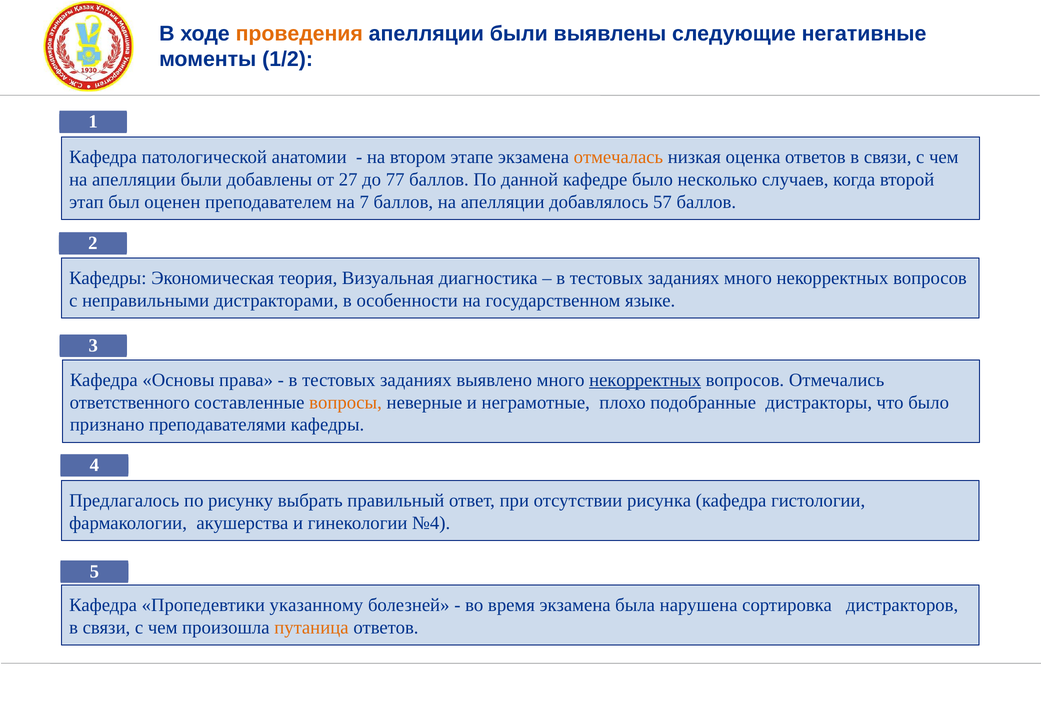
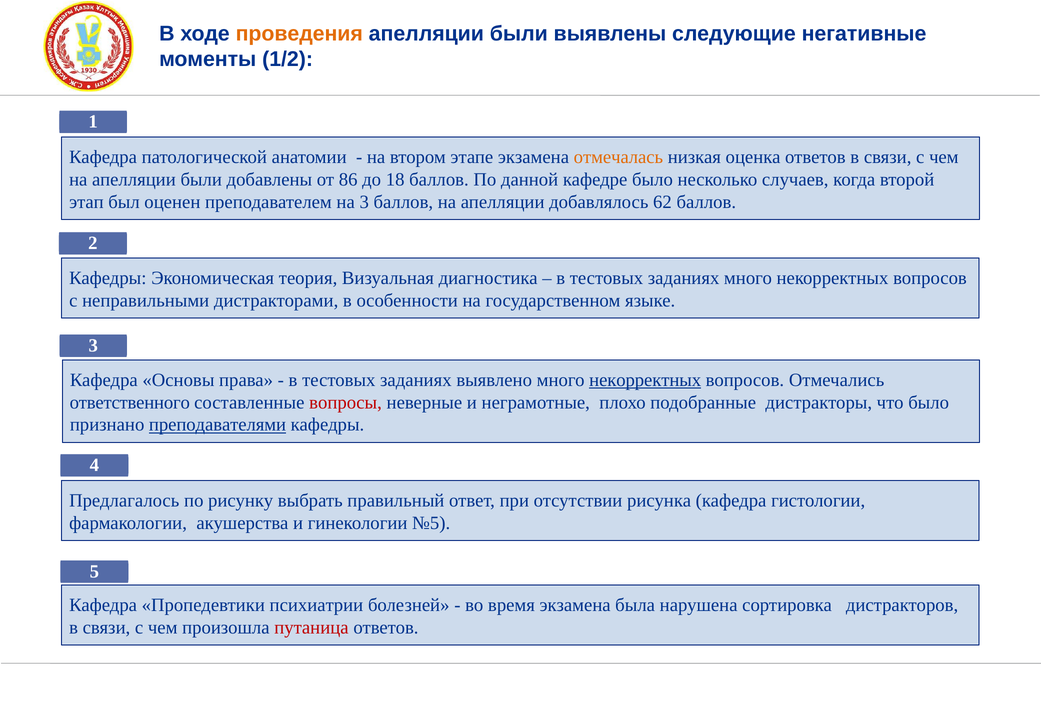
27: 27 -> 86
77: 77 -> 18
на 7: 7 -> 3
57: 57 -> 62
вопросы colour: orange -> red
преподавателями underline: none -> present
№4: №4 -> №5
указанному: указанному -> психиатрии
путаница colour: orange -> red
